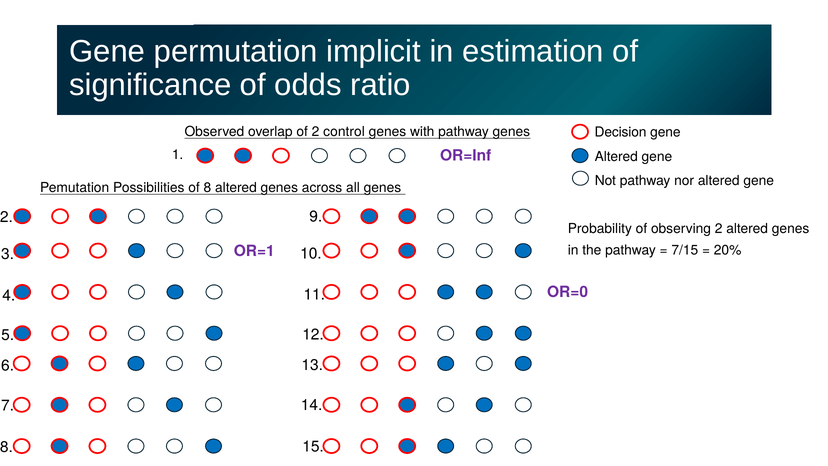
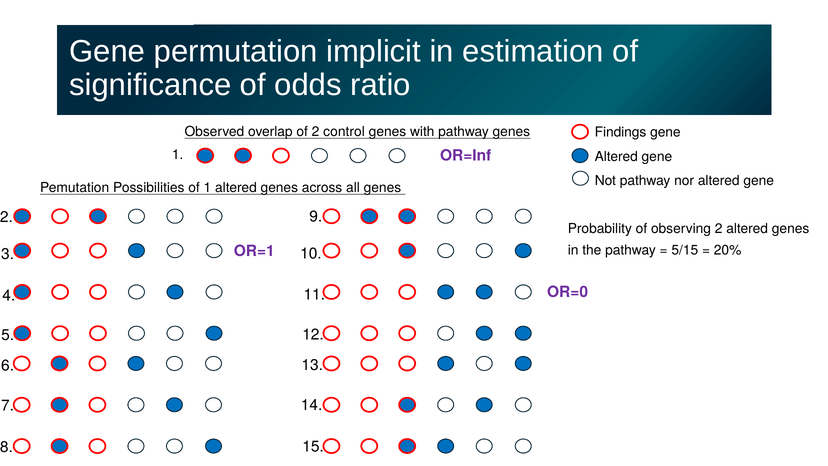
Decision: Decision -> Findings
of 8: 8 -> 1
7/15: 7/15 -> 5/15
